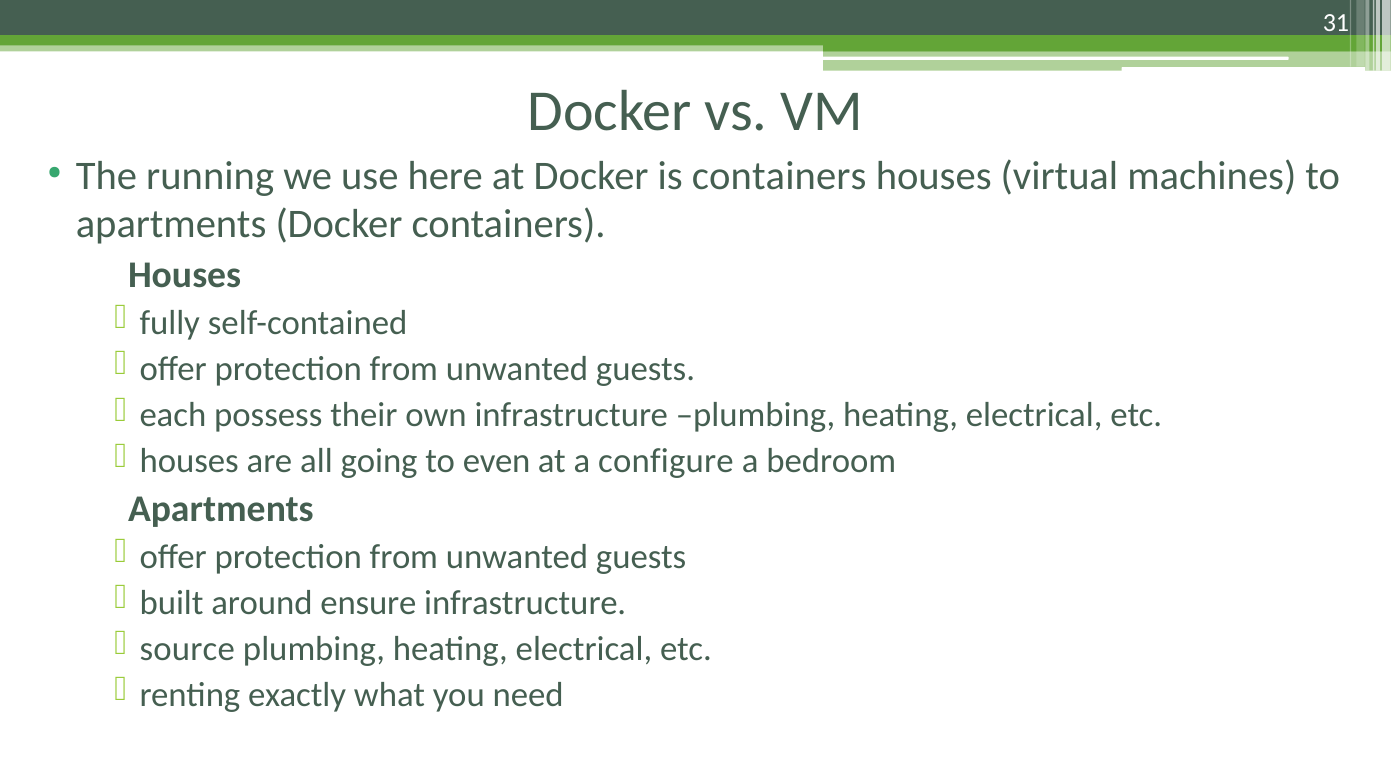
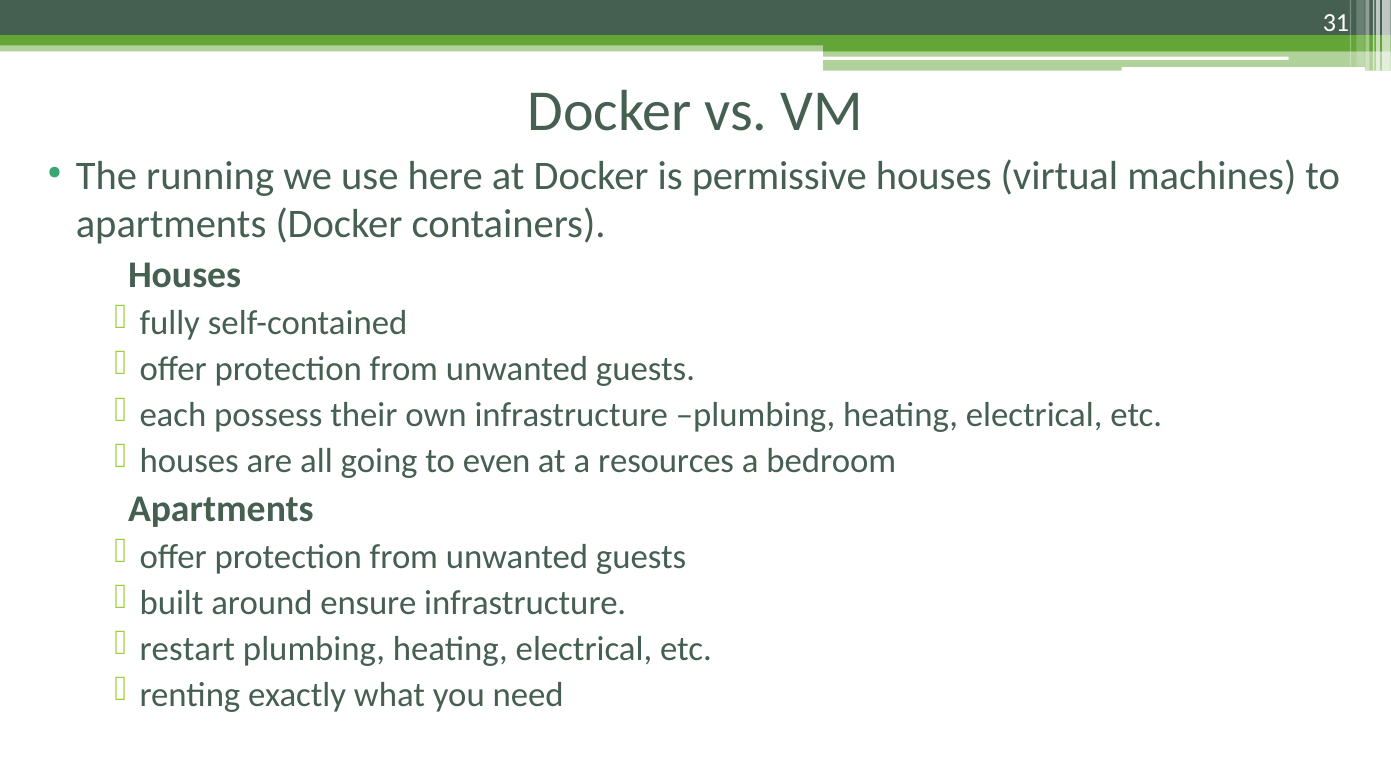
is containers: containers -> permissive
configure: configure -> resources
source: source -> restart
